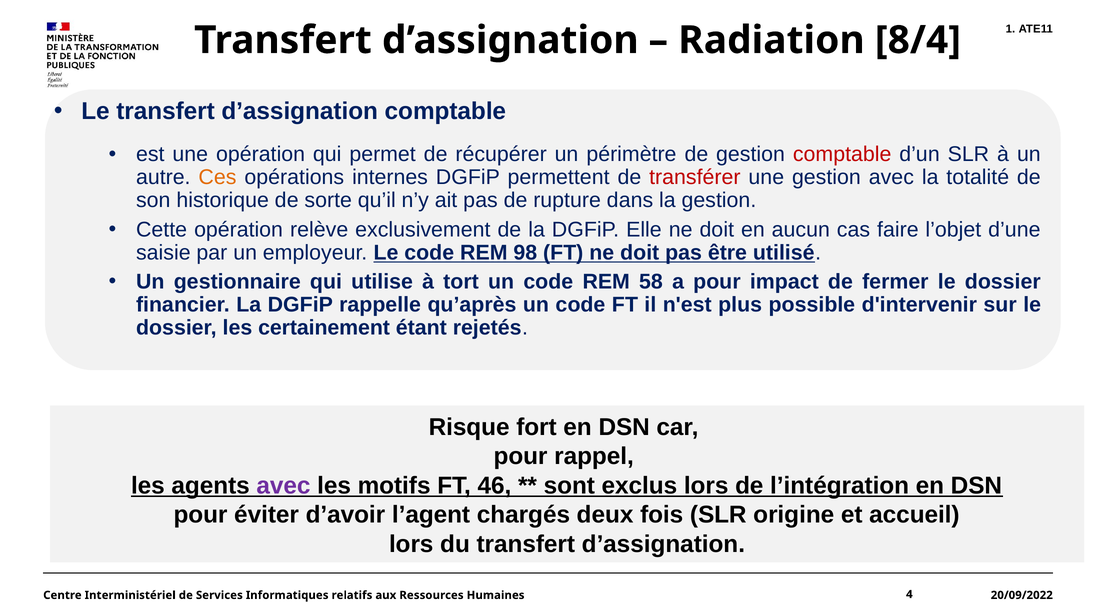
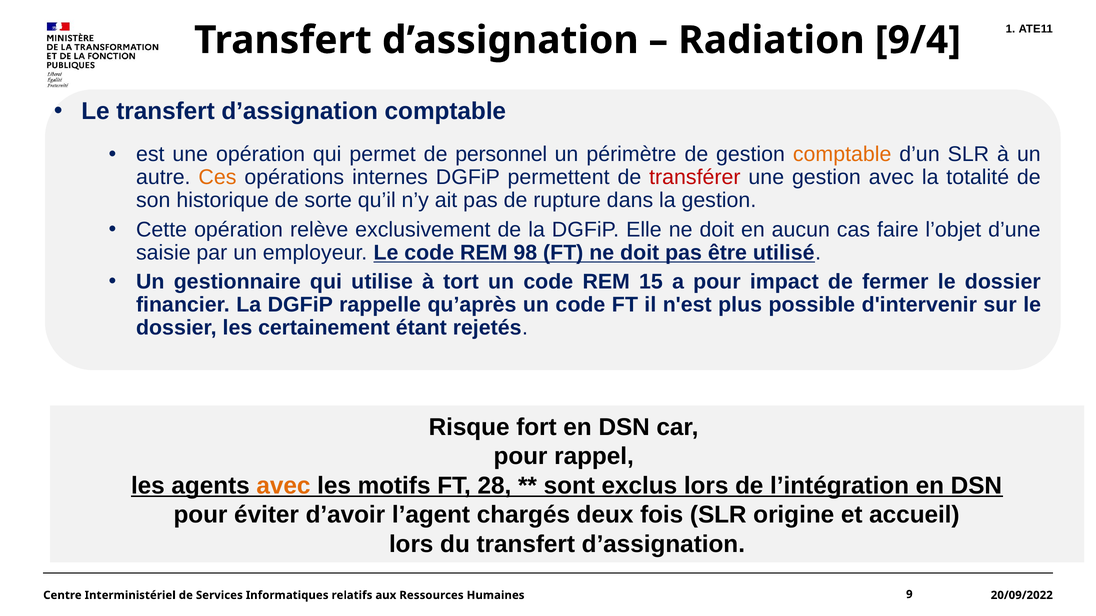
8/4: 8/4 -> 9/4
récupérer: récupérer -> personnel
comptable at (842, 155) colour: red -> orange
58: 58 -> 15
avec at (283, 486) colour: purple -> orange
46: 46 -> 28
4: 4 -> 9
